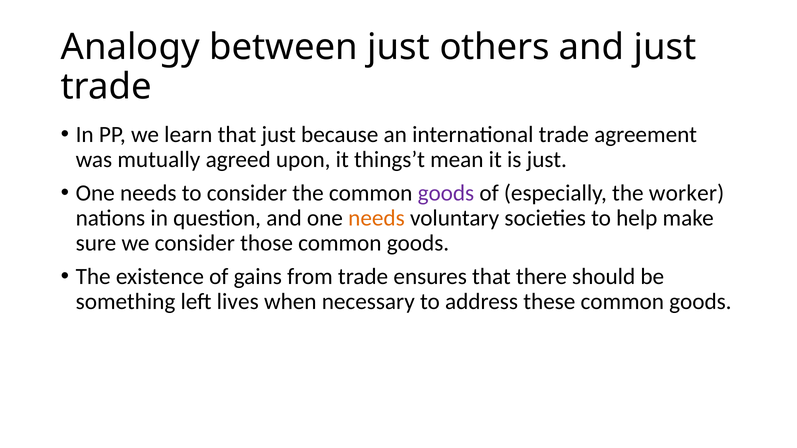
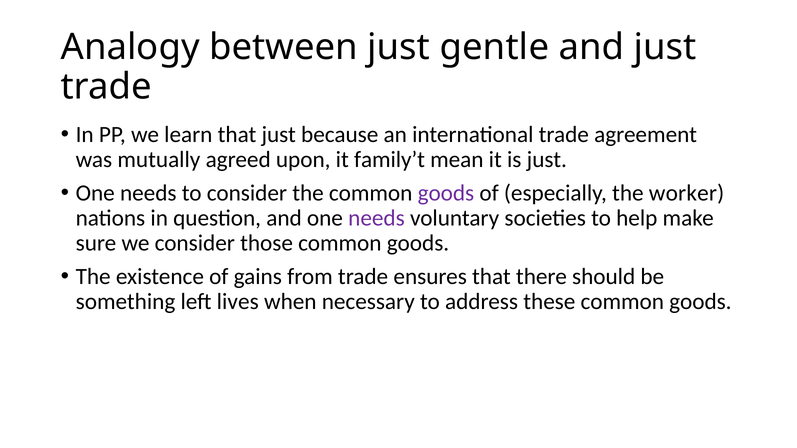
others: others -> gentle
things’t: things’t -> family’t
needs at (376, 218) colour: orange -> purple
